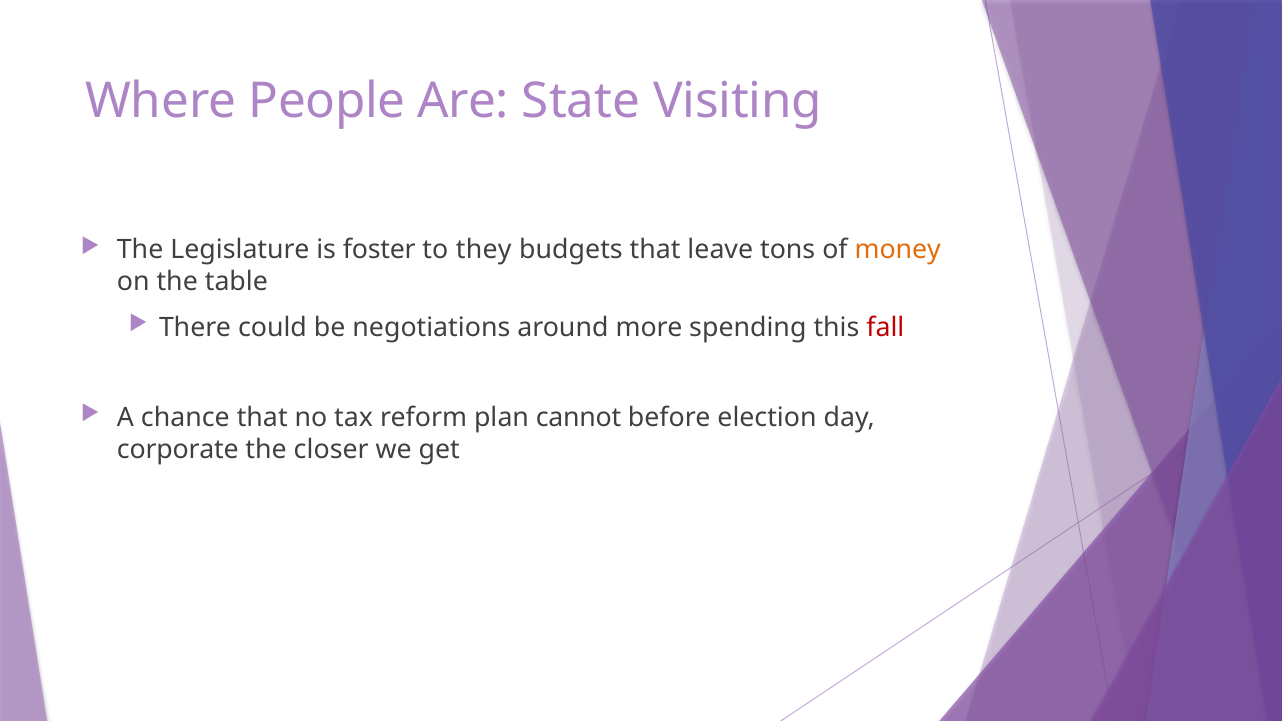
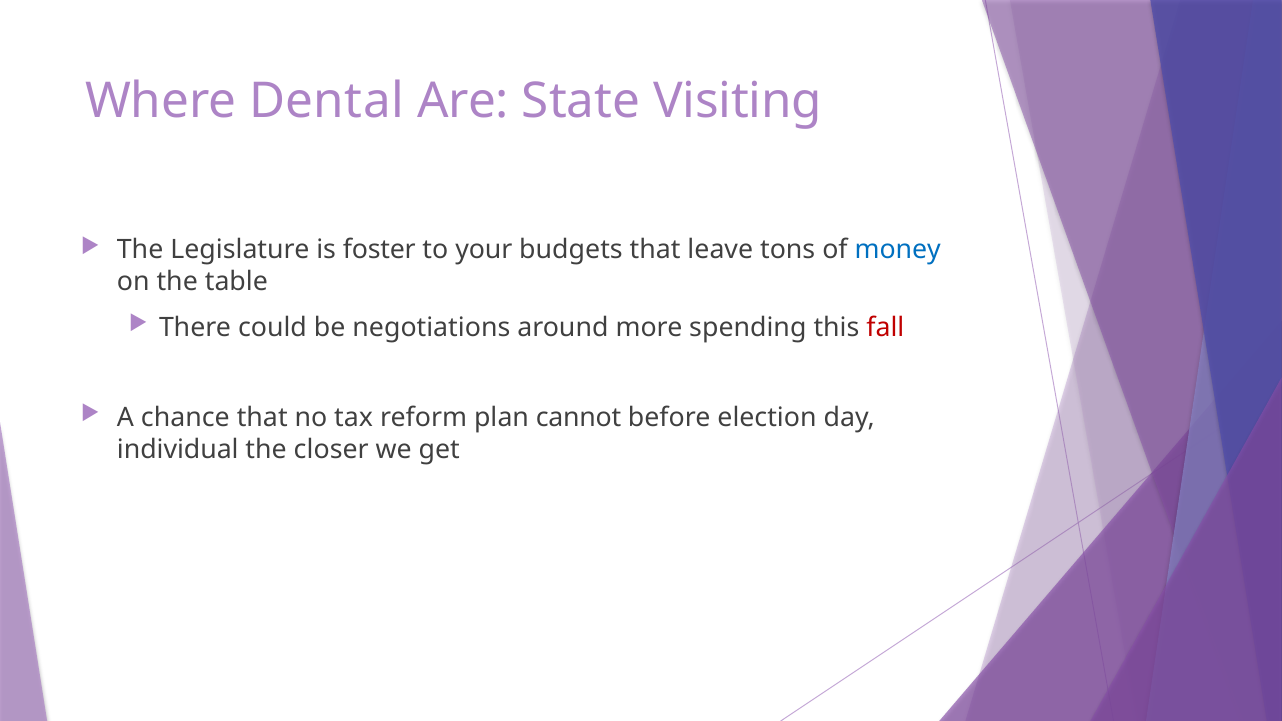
People: People -> Dental
they: they -> your
money colour: orange -> blue
corporate: corporate -> individual
